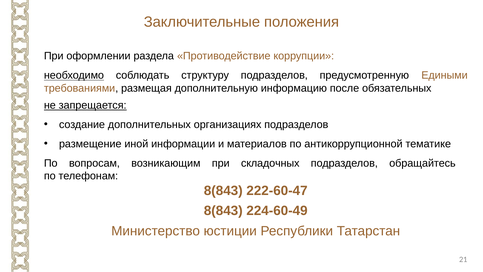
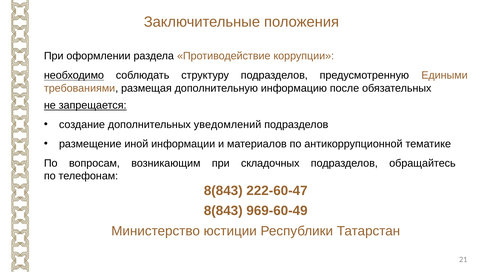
организациях: организациях -> уведомлений
224-60-49: 224-60-49 -> 969-60-49
